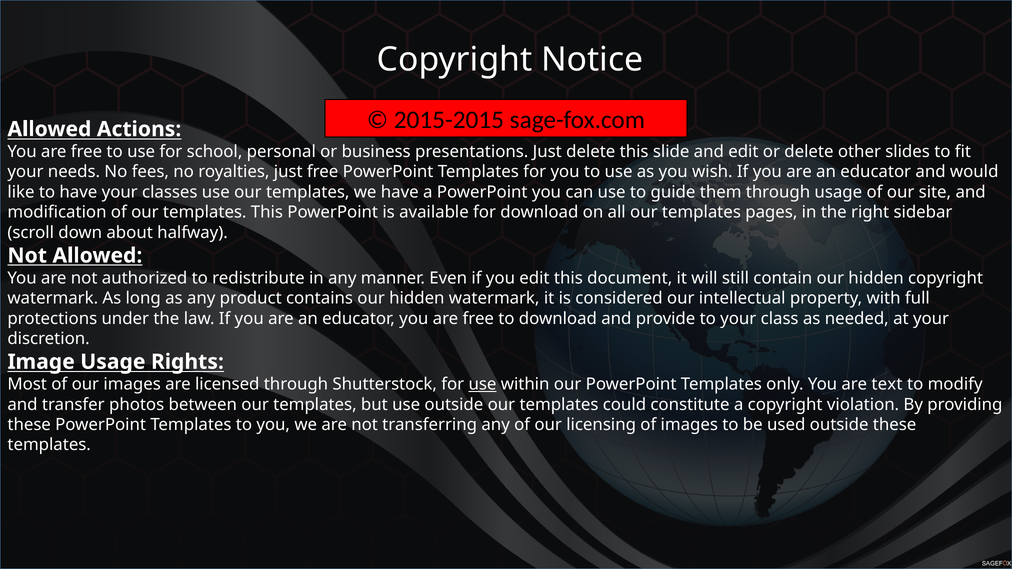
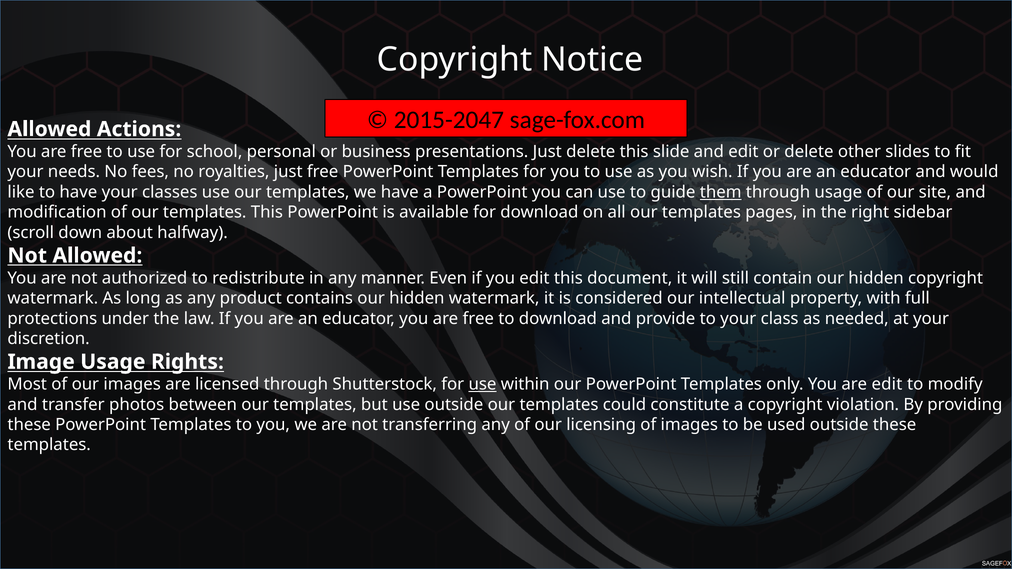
2015-2015: 2015-2015 -> 2015-2047
them underline: none -> present
are text: text -> edit
